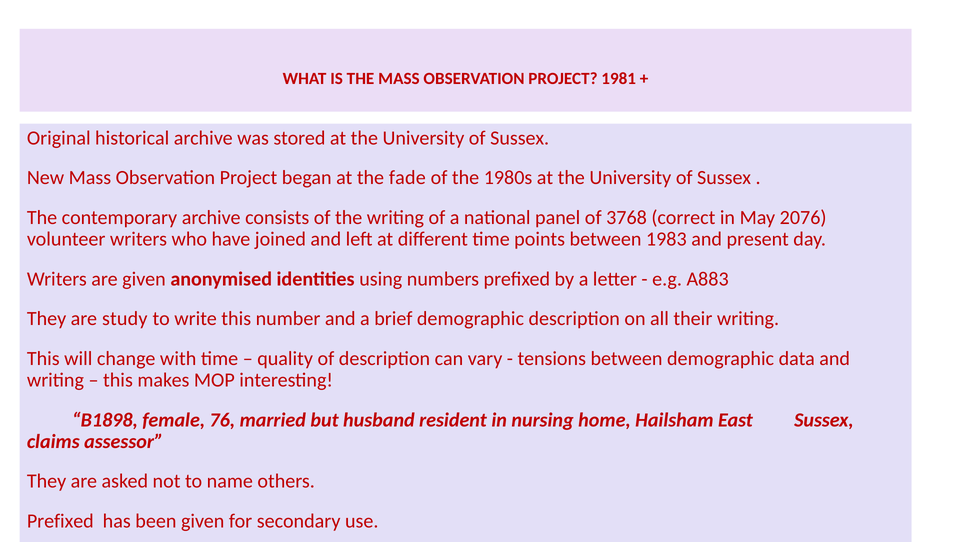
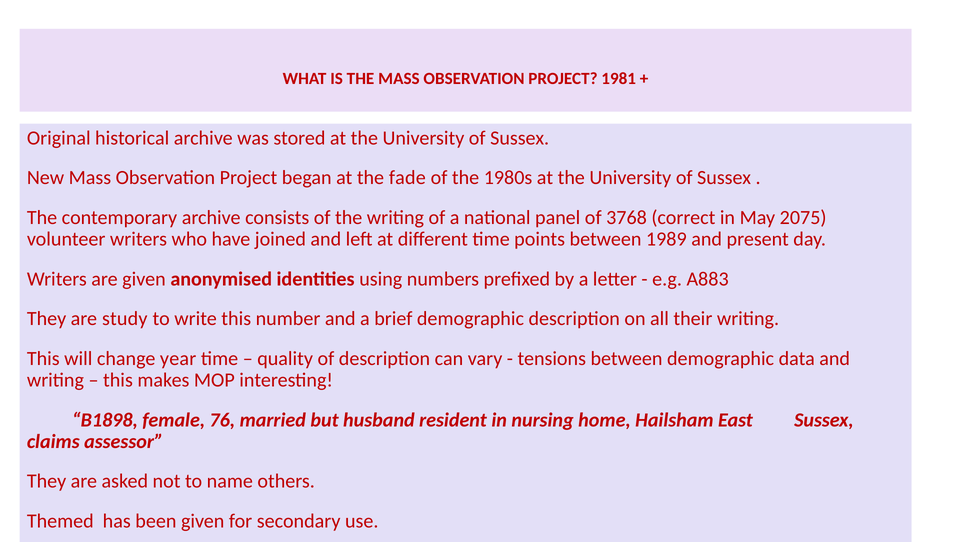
2076: 2076 -> 2075
1983: 1983 -> 1989
with: with -> year
Prefixed at (60, 521): Prefixed -> Themed
